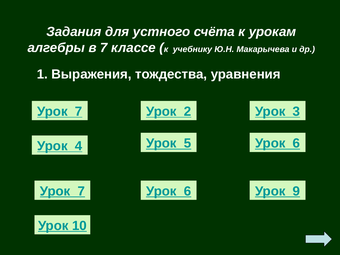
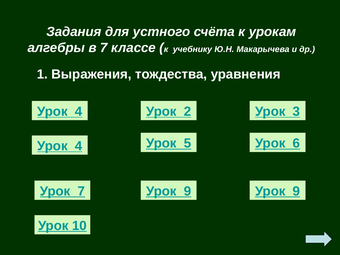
7 at (79, 111): 7 -> 4
7 Урок 6: 6 -> 9
